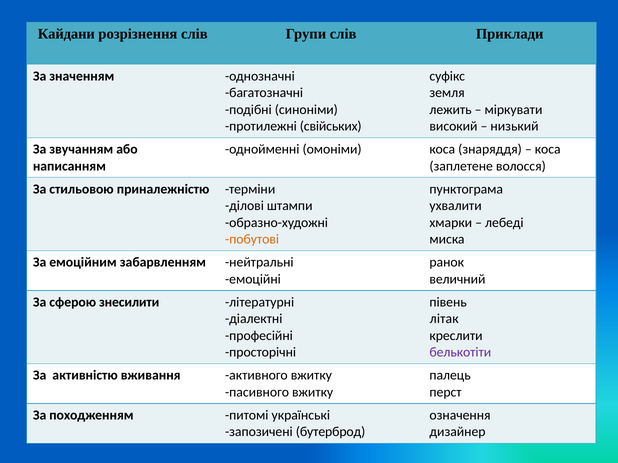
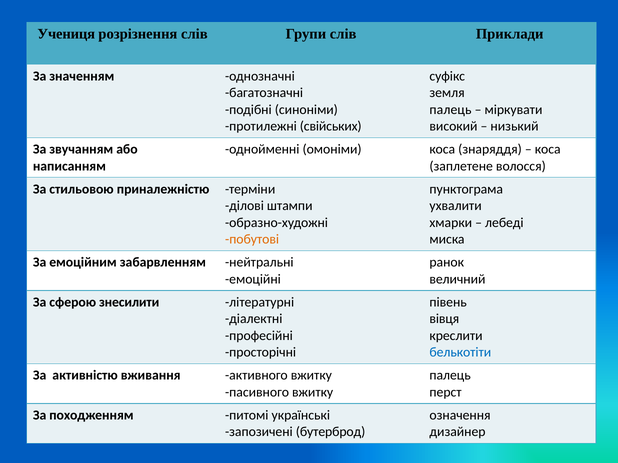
Кайдани: Кайдани -> Учениця
лежить at (451, 110): лежить -> палець
літак: літак -> вівця
белькотіти colour: purple -> blue
